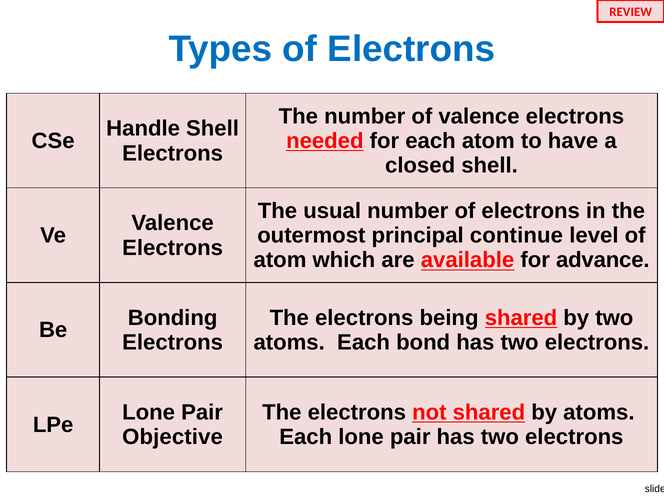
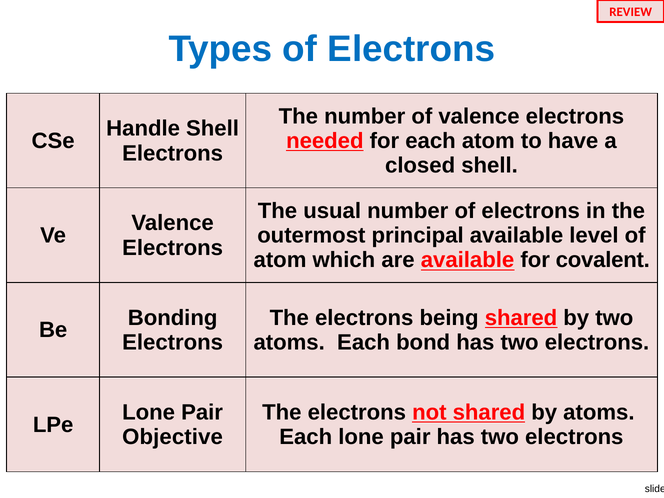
principal continue: continue -> available
advance: advance -> covalent
